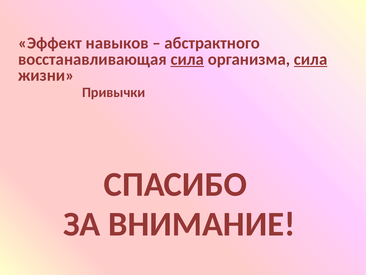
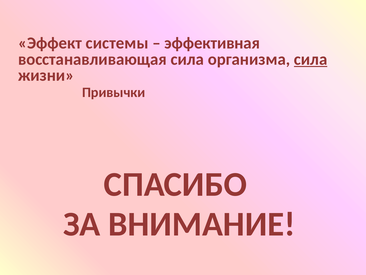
навыков: навыков -> системы
абстрактного: абстрактного -> эффективная
сила at (187, 59) underline: present -> none
